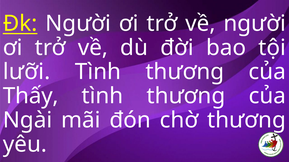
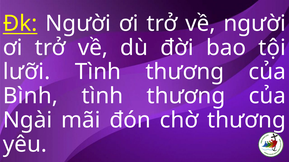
Thấy: Thấy -> Bình
